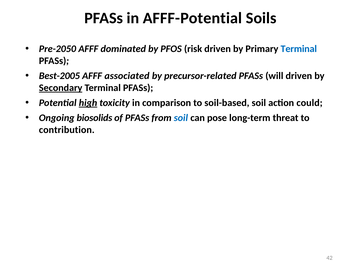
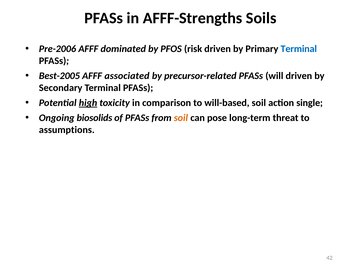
AFFF-Potential: AFFF-Potential -> AFFF-Strengths
Pre-2050: Pre-2050 -> Pre-2006
Secondary underline: present -> none
soil-based: soil-based -> will-based
could: could -> single
soil at (181, 118) colour: blue -> orange
contribution: contribution -> assumptions
